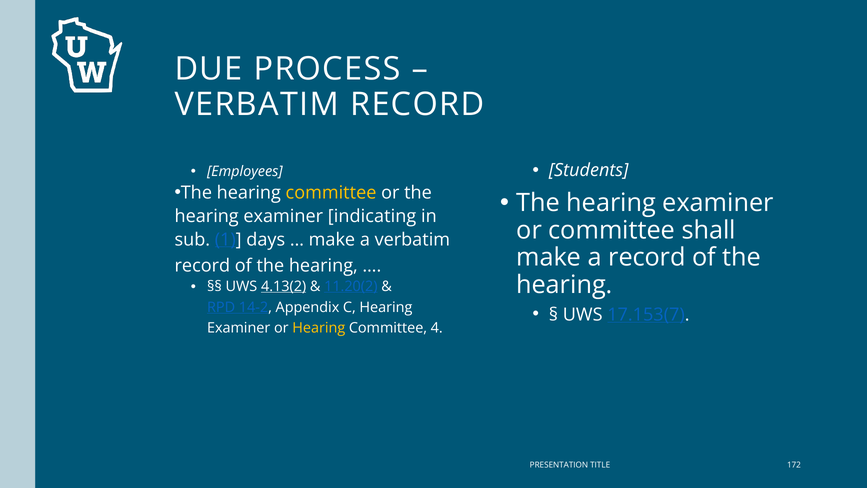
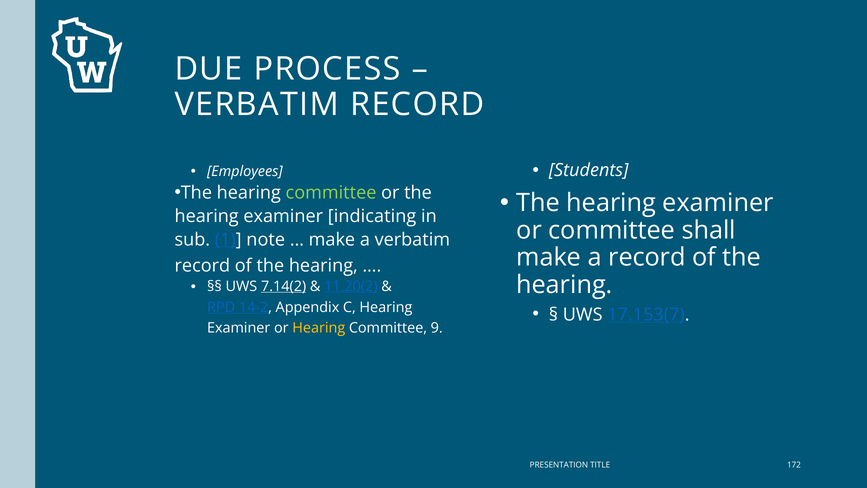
committee at (331, 193) colour: yellow -> light green
days: days -> note
4.13(2: 4.13(2 -> 7.14(2
4: 4 -> 9
